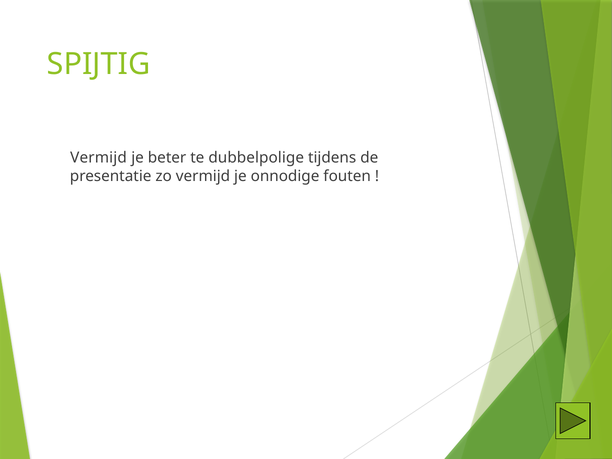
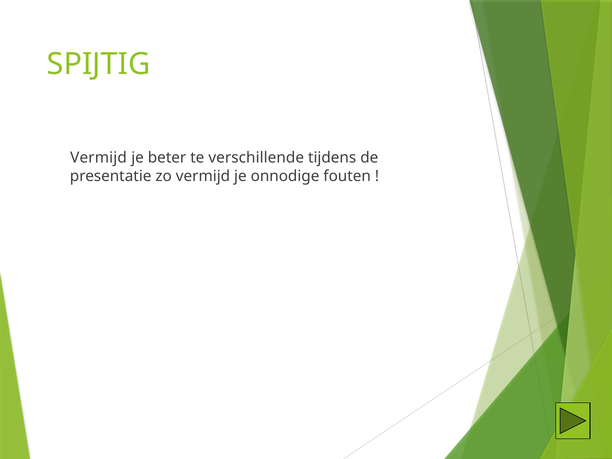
dubbelpolige: dubbelpolige -> verschillende
